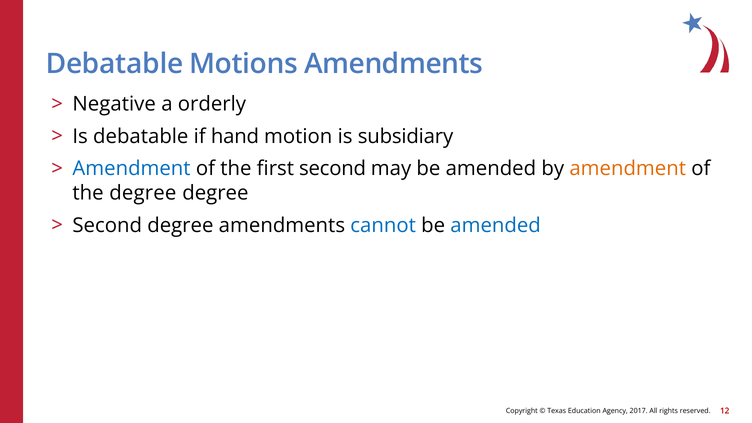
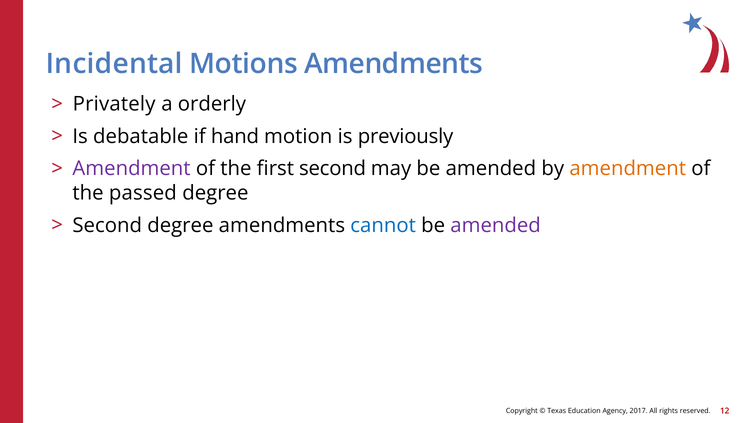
Debatable at (114, 64): Debatable -> Incidental
Negative: Negative -> Privately
subsidiary: subsidiary -> previously
Amendment at (132, 169) colour: blue -> purple
the degree: degree -> passed
amended at (496, 225) colour: blue -> purple
